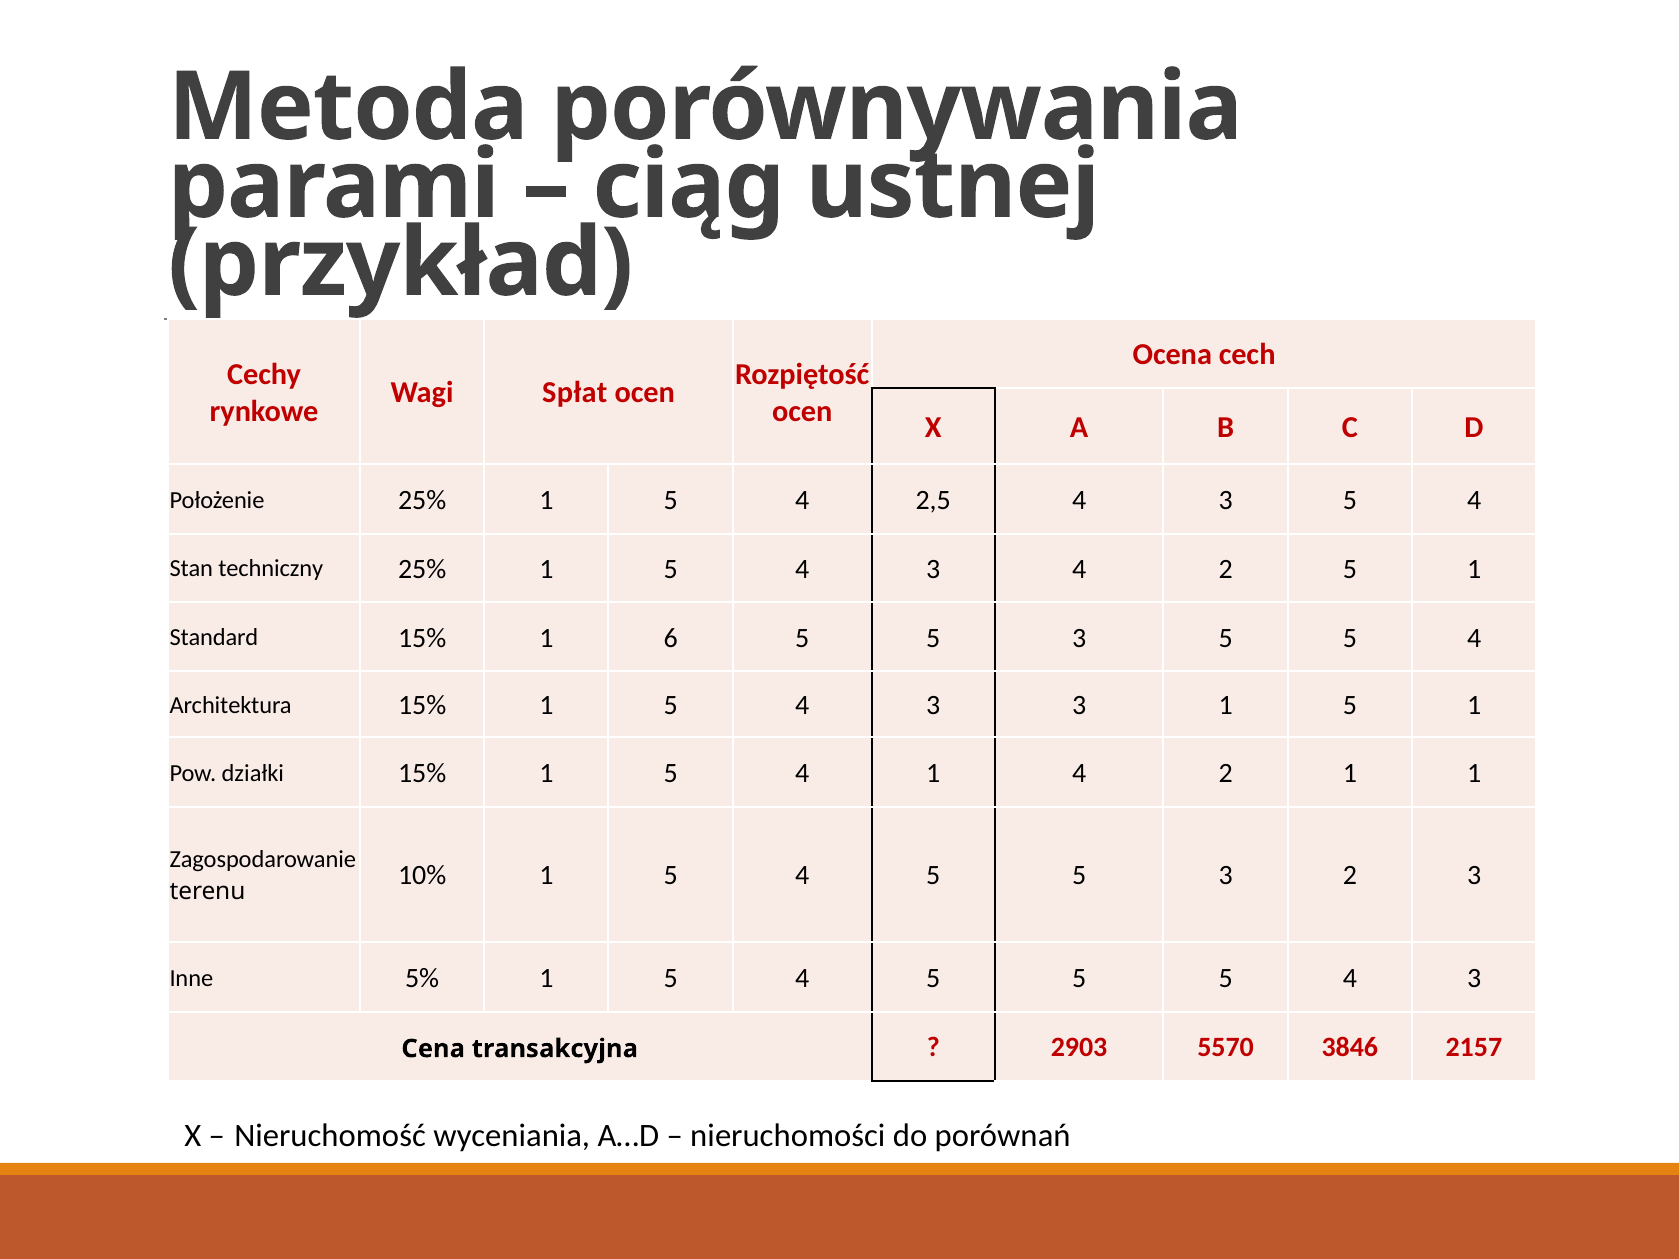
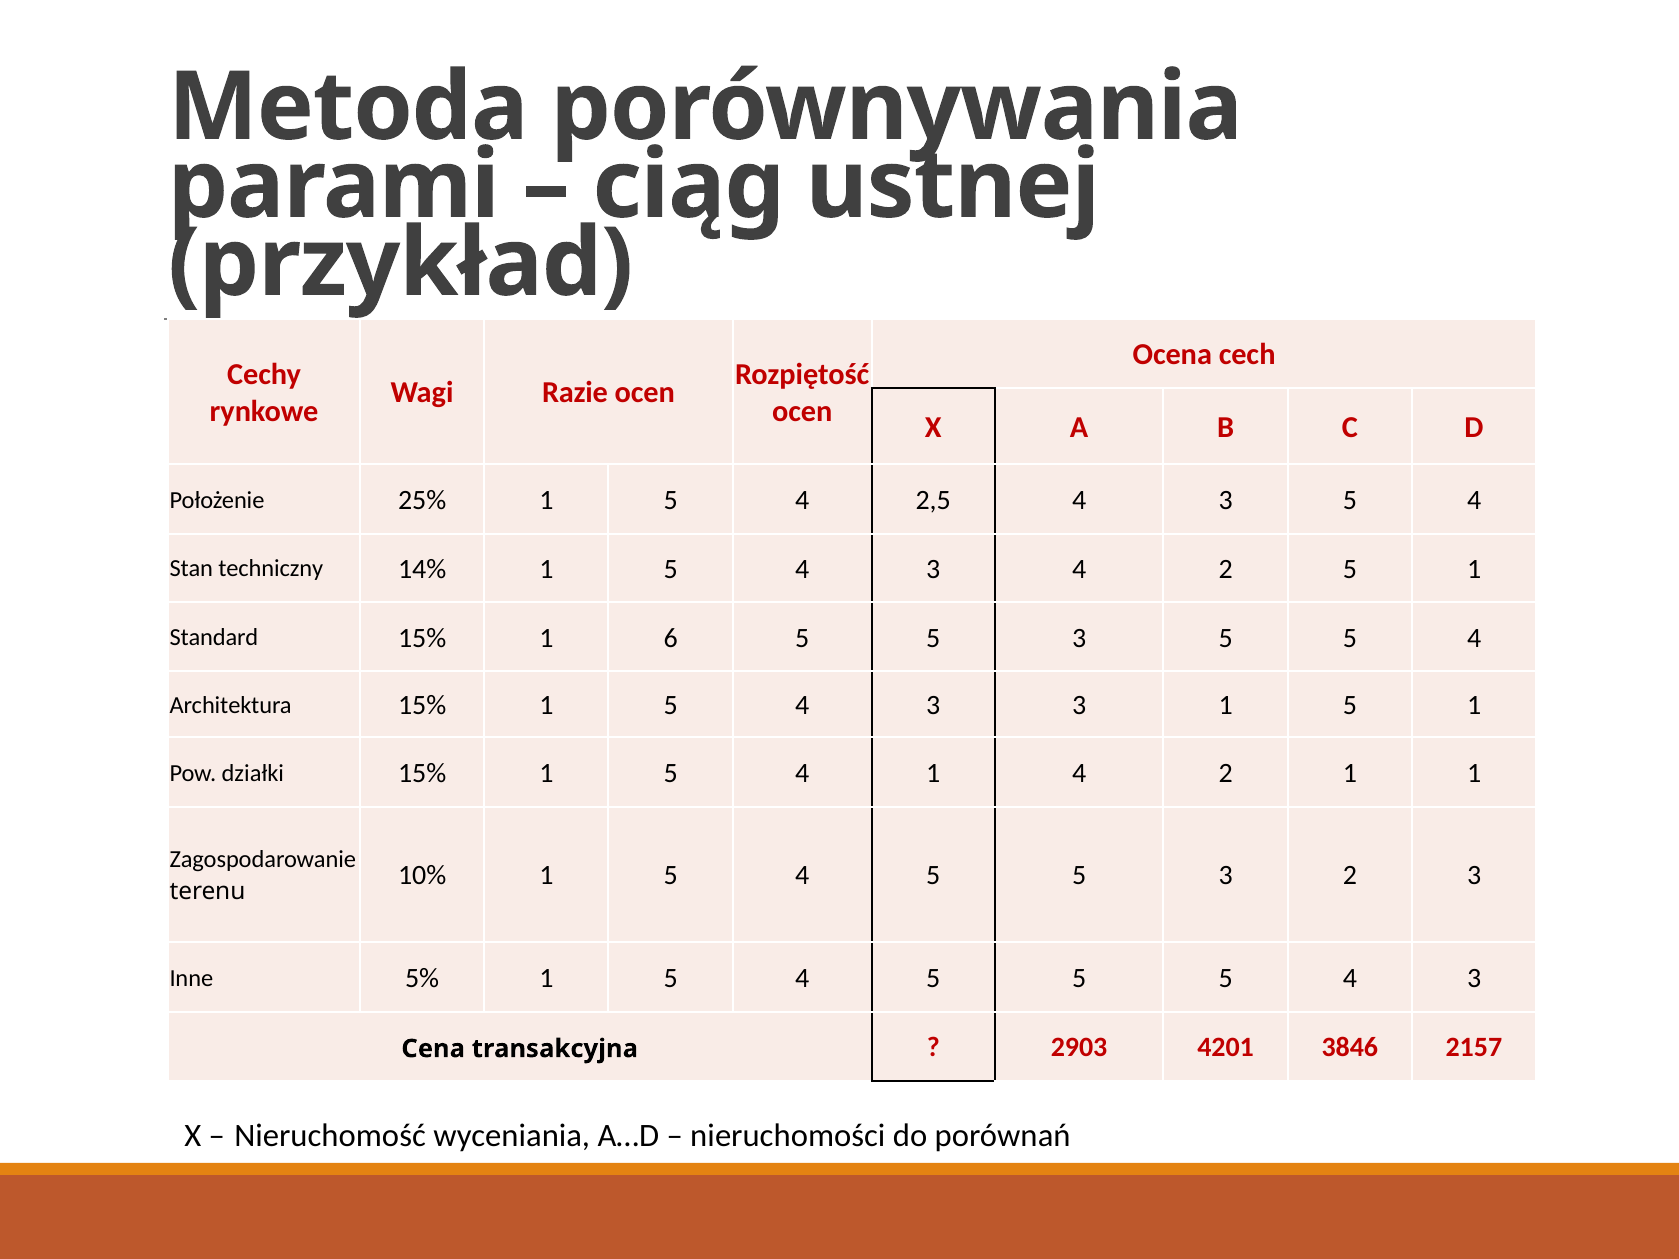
Spłat: Spłat -> Razie
techniczny 25%: 25% -> 14%
5570: 5570 -> 4201
